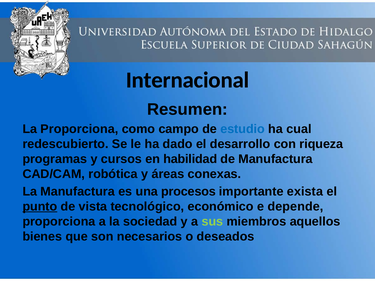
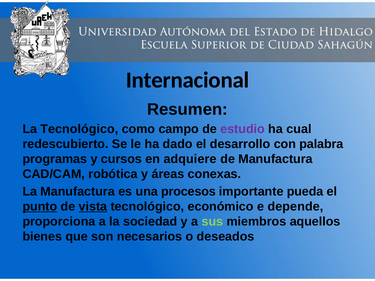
La Proporciona: Proporciona -> Tecnológico
estudio colour: blue -> purple
riqueza: riqueza -> palabra
habilidad: habilidad -> adquiere
exista: exista -> pueda
vista underline: none -> present
